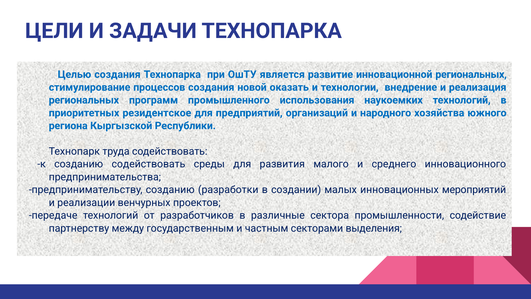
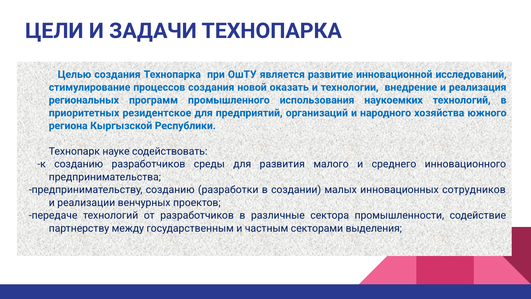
инновационной региональных: региональных -> исследований
труда: труда -> науке
созданию содействовать: содействовать -> разработчиков
мероприятий: мероприятий -> сотрудников
